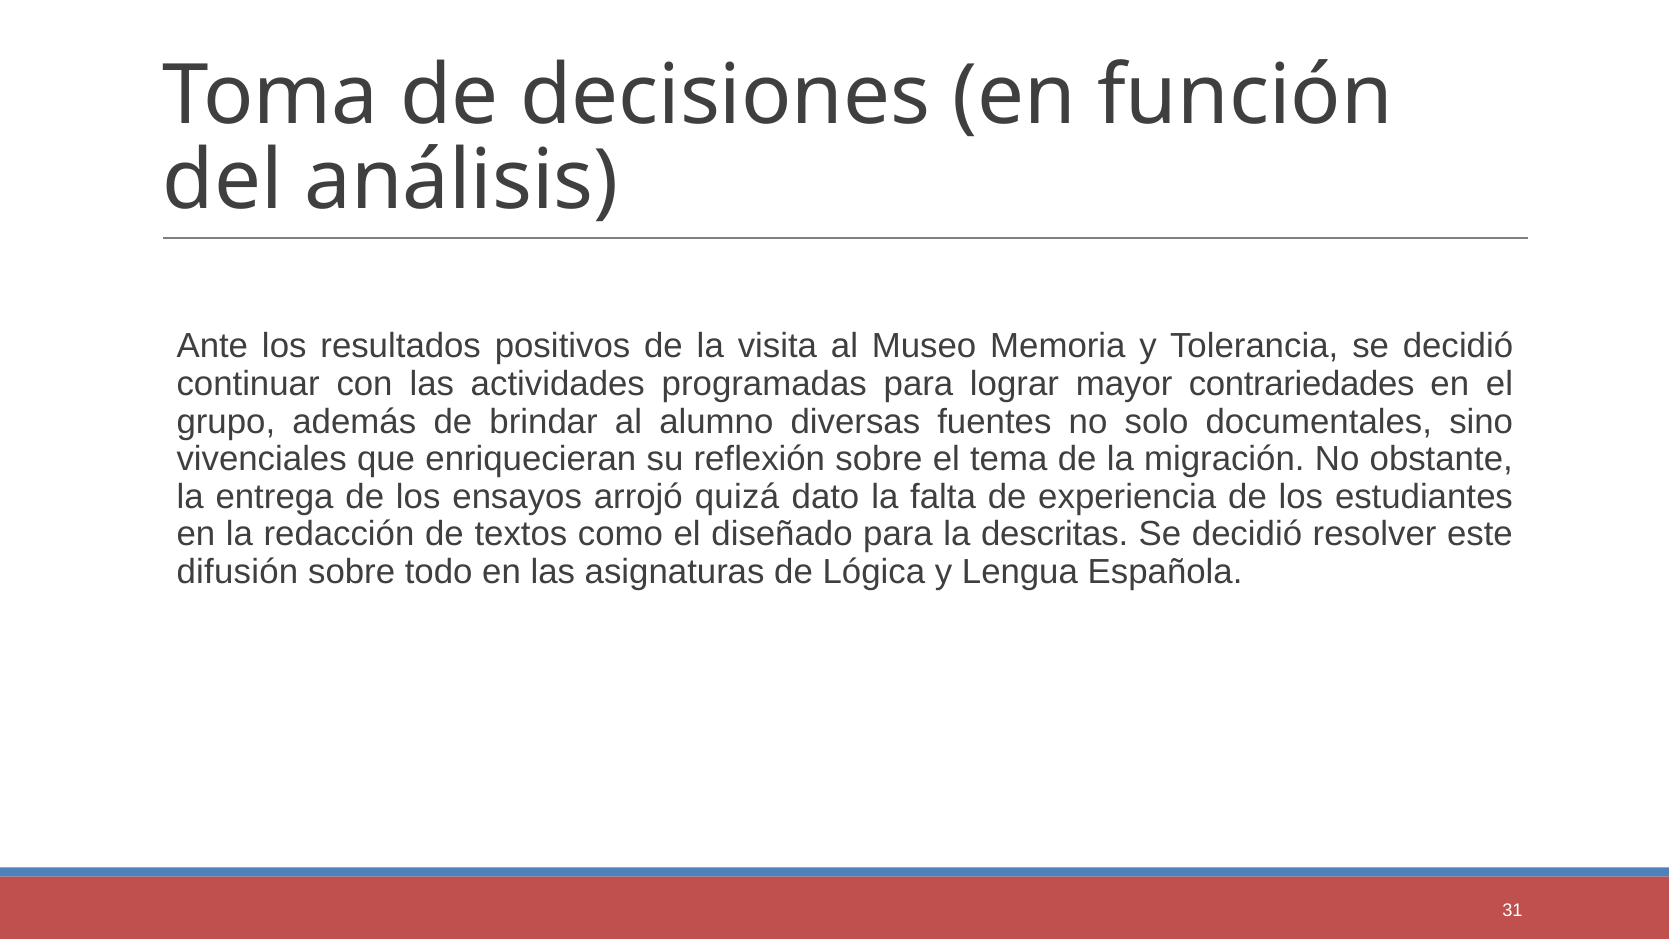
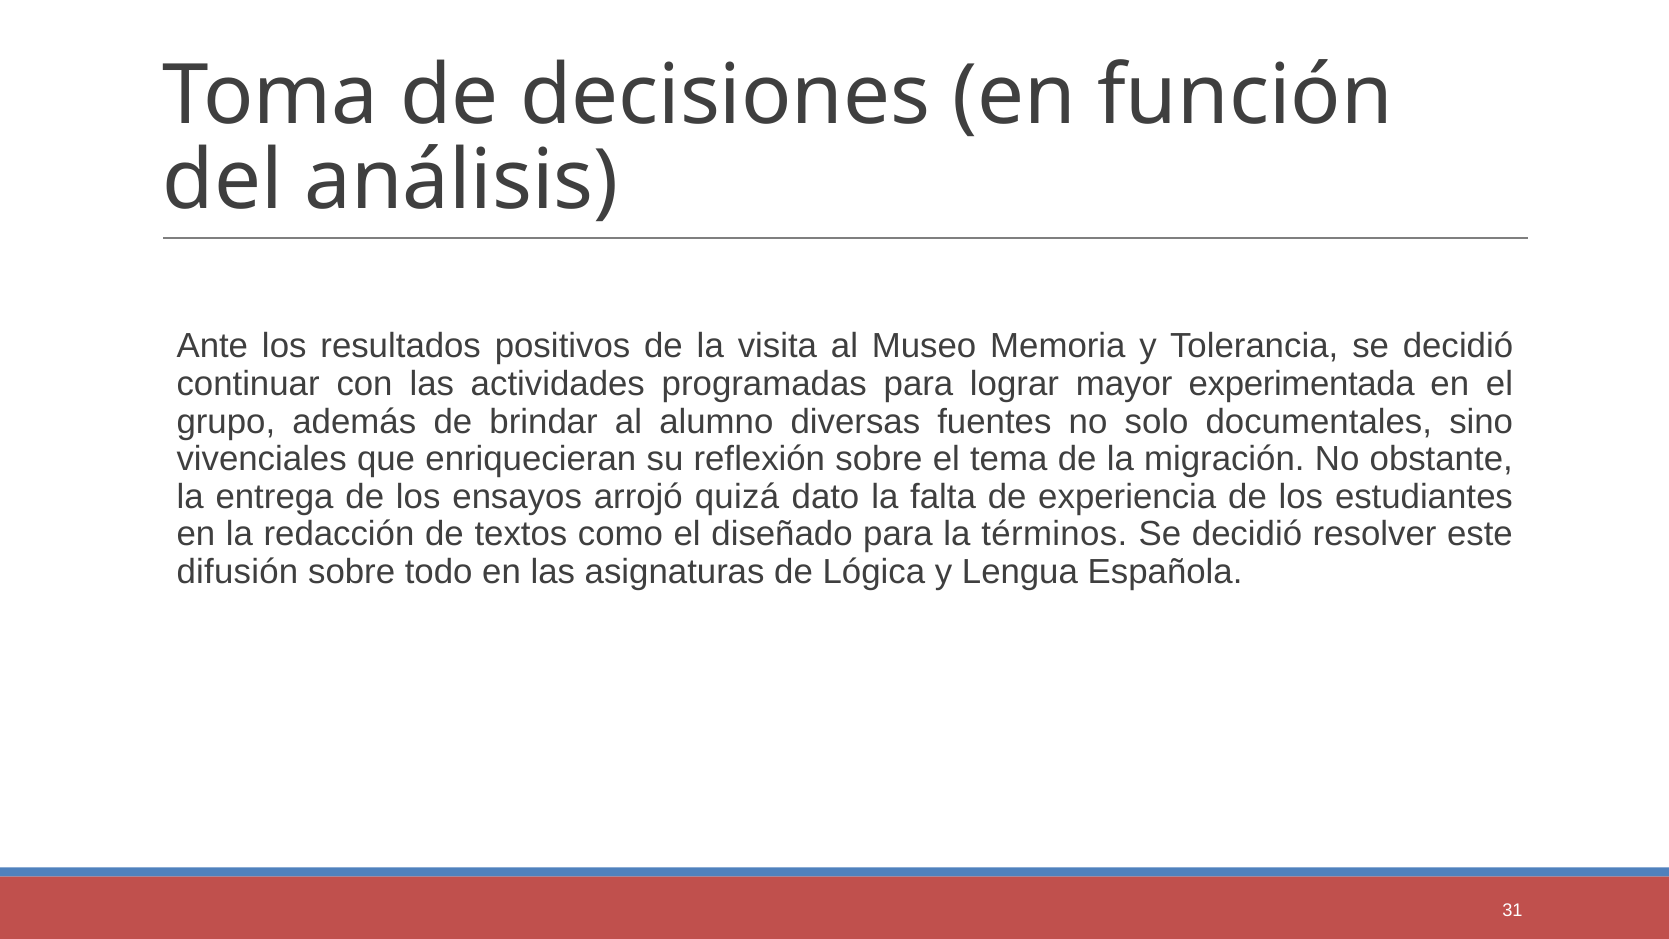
contrariedades: contrariedades -> experimentada
descritas: descritas -> términos
